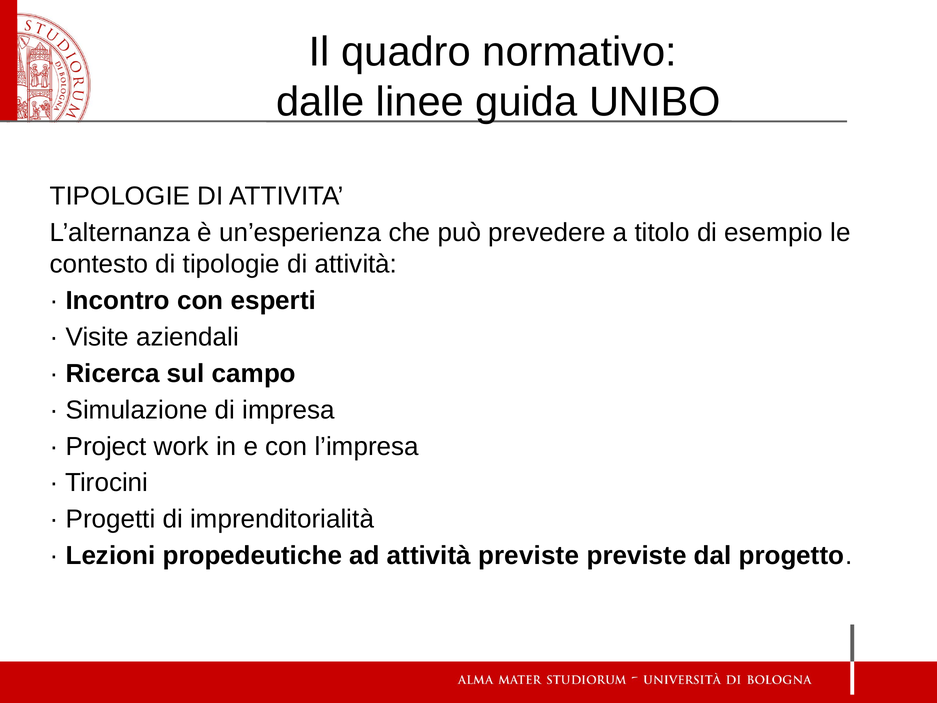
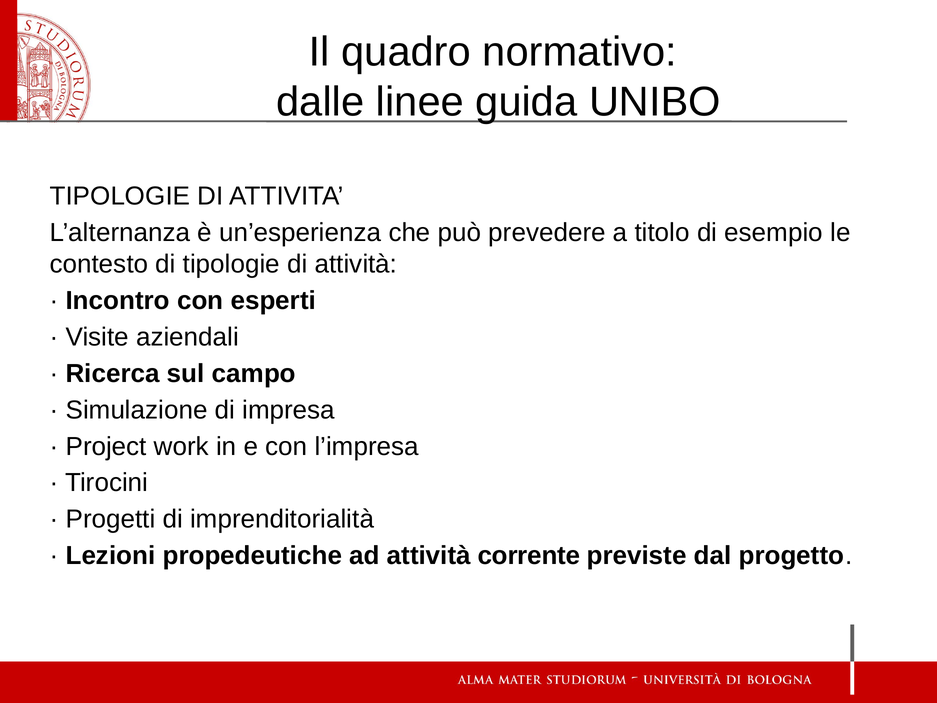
attività previste: previste -> corrente
